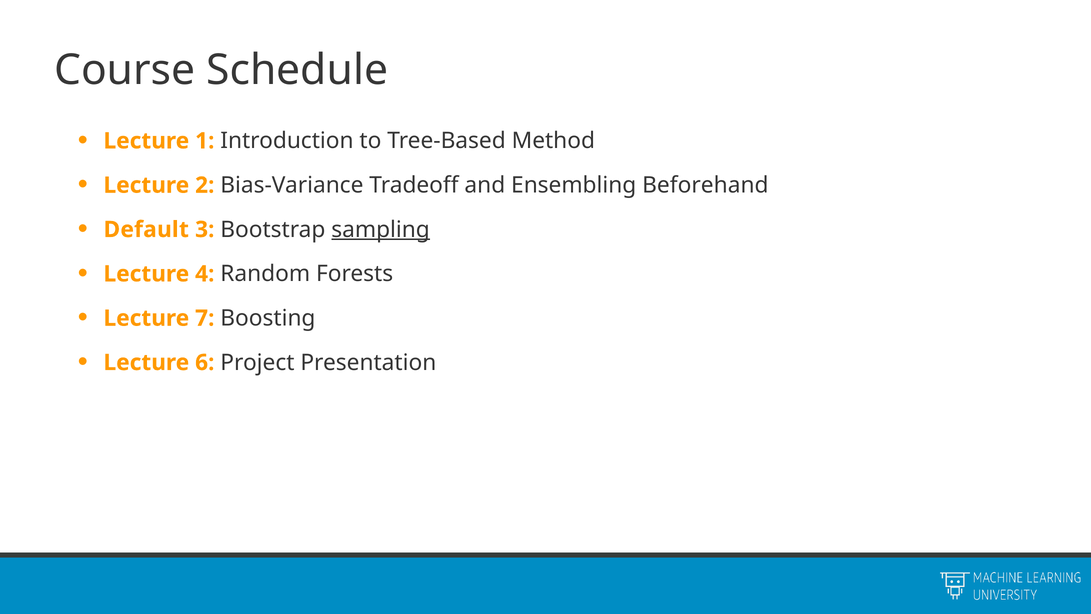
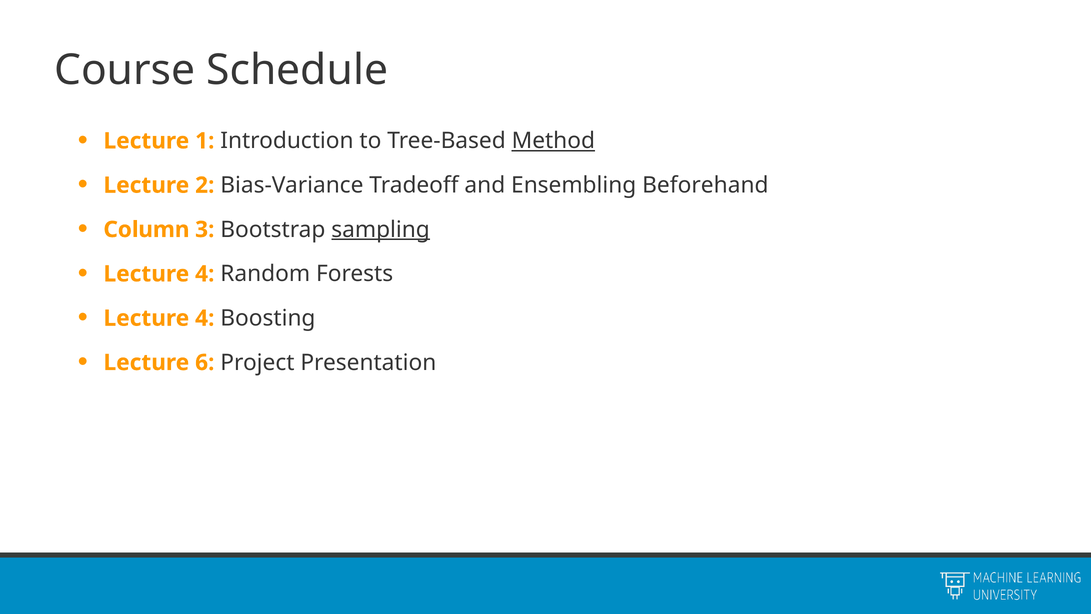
Method underline: none -> present
Default: Default -> Column
7 at (205, 318): 7 -> 4
